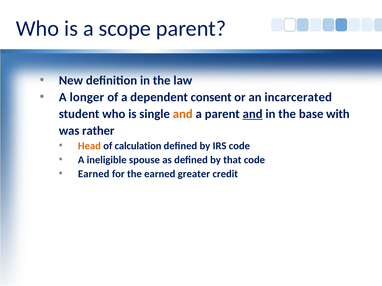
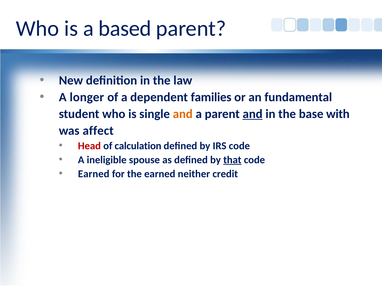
scope: scope -> based
consent: consent -> families
incarcerated: incarcerated -> fundamental
rather: rather -> affect
Head colour: orange -> red
that underline: none -> present
greater: greater -> neither
